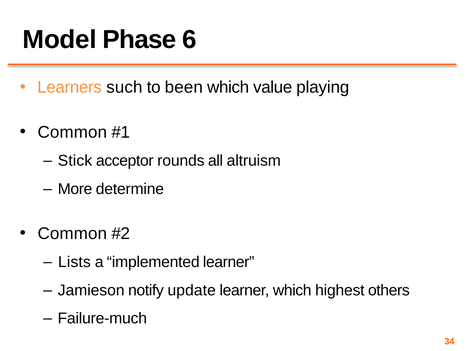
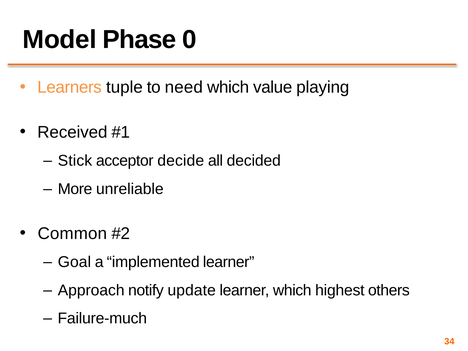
6: 6 -> 0
such: such -> tuple
been: been -> need
Common at (72, 132): Common -> Received
rounds: rounds -> decide
altruism: altruism -> decided
determine: determine -> unreliable
Lists: Lists -> Goal
Jamieson: Jamieson -> Approach
